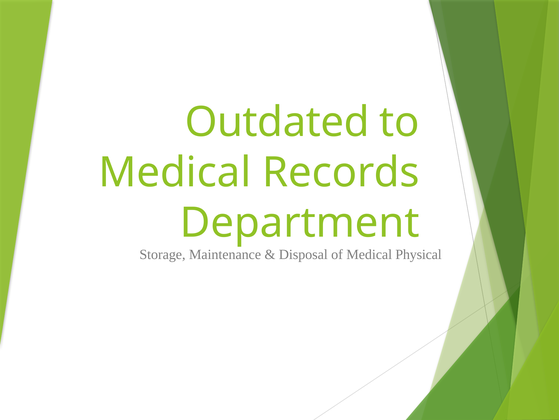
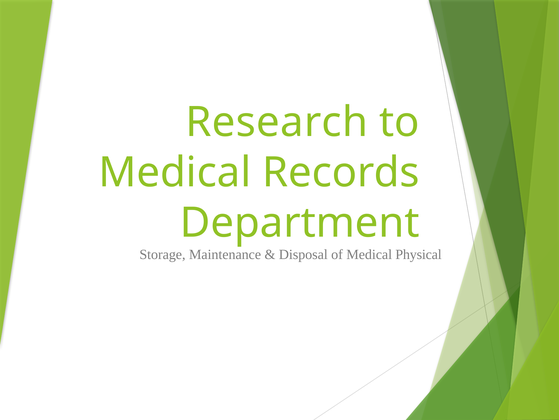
Outdated: Outdated -> Research
